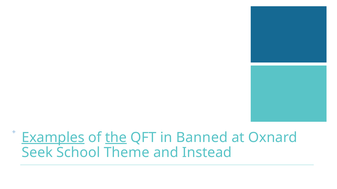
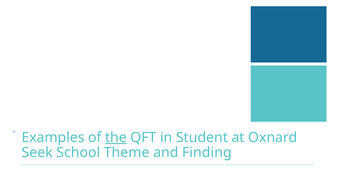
Examples underline: present -> none
Banned: Banned -> Student
Instead: Instead -> Finding
